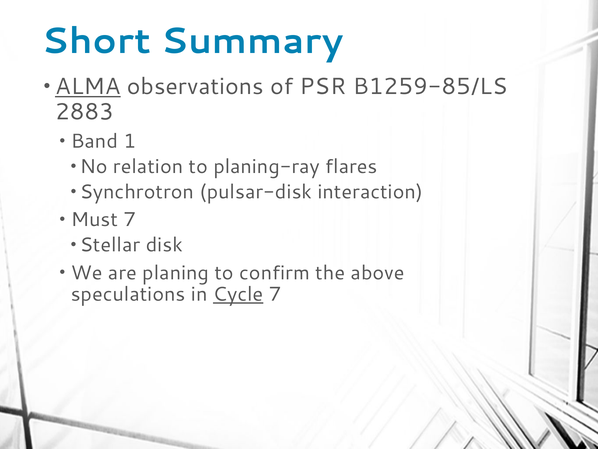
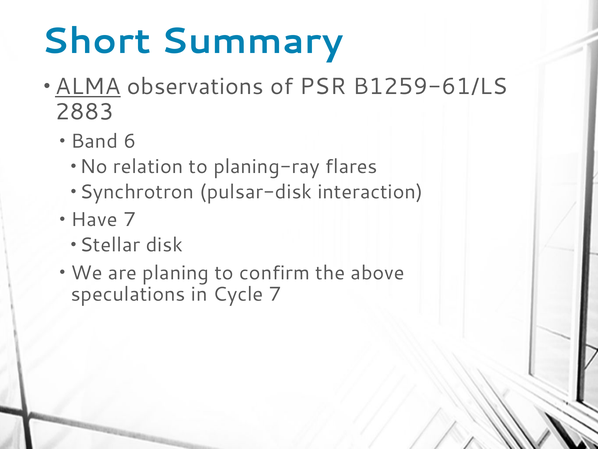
B1259-85/LS: B1259-85/LS -> B1259-61/LS
1: 1 -> 6
Must: Must -> Have
Cycle underline: present -> none
